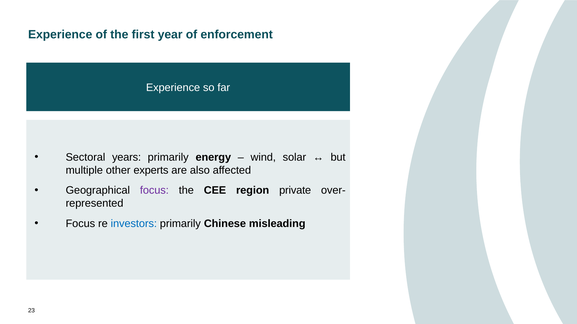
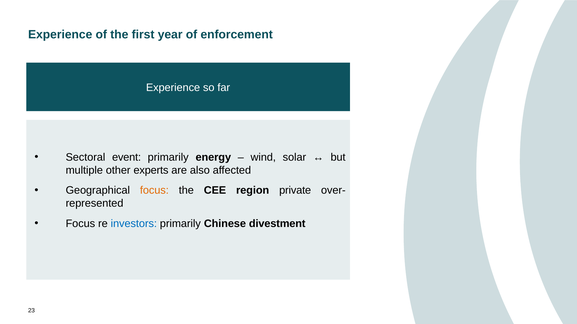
years: years -> event
focus at (154, 191) colour: purple -> orange
misleading: misleading -> divestment
